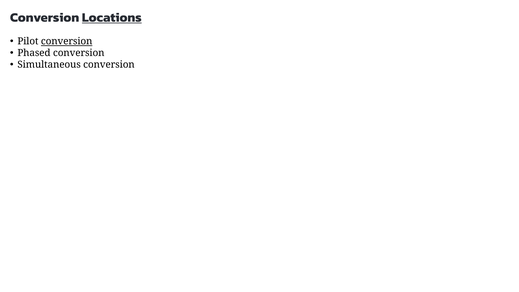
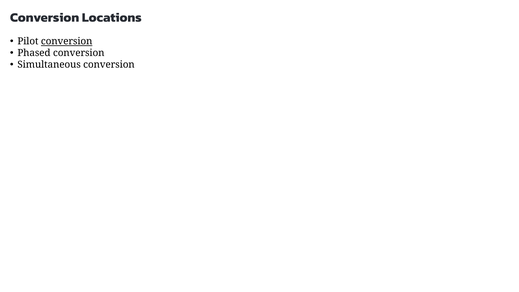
Locations underline: present -> none
